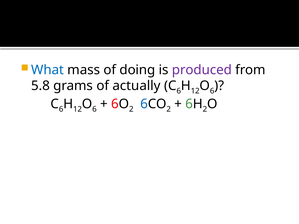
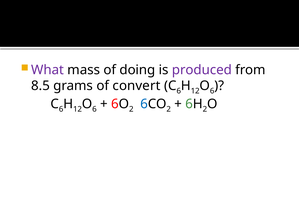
What colour: blue -> purple
5.8: 5.8 -> 8.5
actually: actually -> convert
